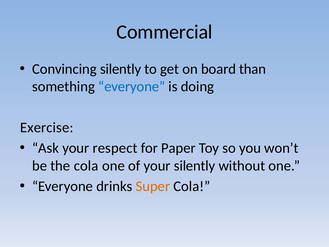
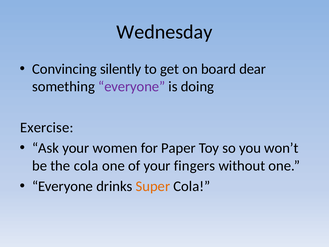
Commercial: Commercial -> Wednesday
than: than -> dear
everyone at (132, 87) colour: blue -> purple
respect: respect -> women
your silently: silently -> fingers
